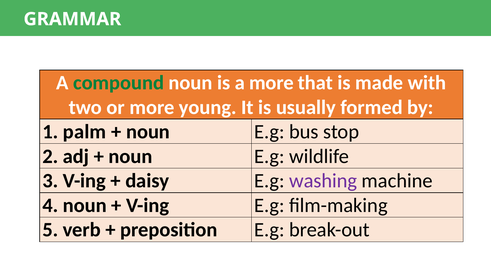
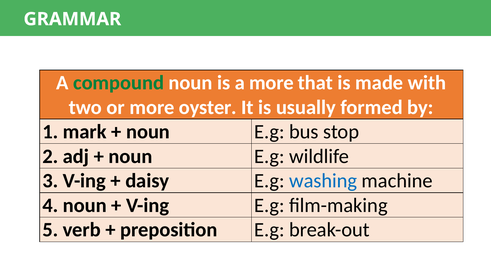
young: young -> oyster
palm: palm -> mark
washing colour: purple -> blue
